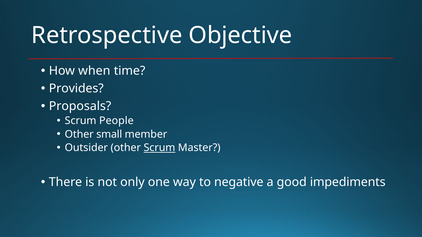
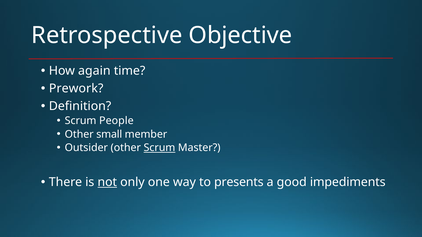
when: when -> again
Provides: Provides -> Prework
Proposals: Proposals -> Definition
not underline: none -> present
negative: negative -> presents
